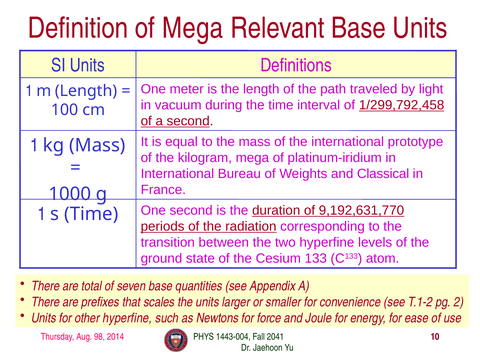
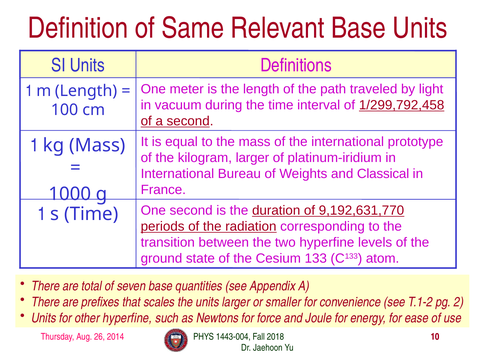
of Mega: Mega -> Same
kilogram mega: mega -> larger
98: 98 -> 26
2041: 2041 -> 2018
